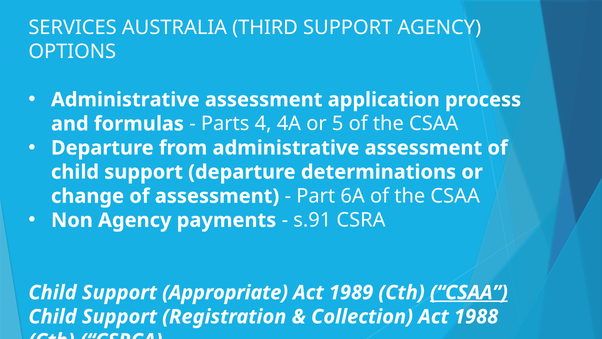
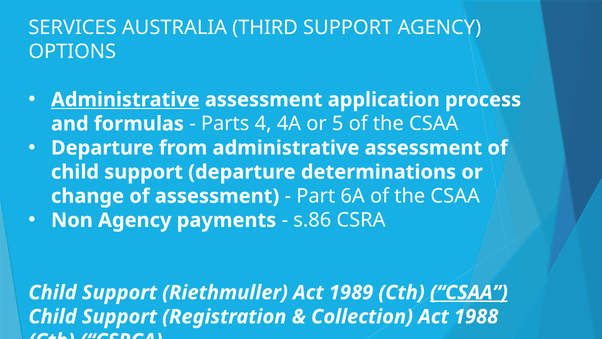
Administrative at (125, 100) underline: none -> present
s.91: s.91 -> s.86
Appropriate: Appropriate -> Riethmuller
